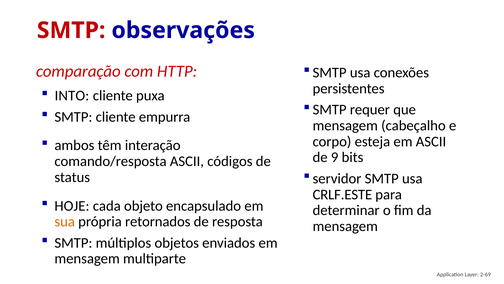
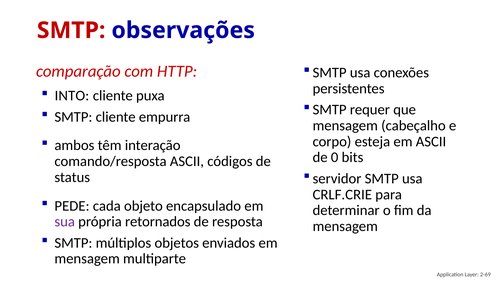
9: 9 -> 0
CRLF.ESTE: CRLF.ESTE -> CRLF.CRIE
HOJE: HOJE -> PEDE
sua colour: orange -> purple
